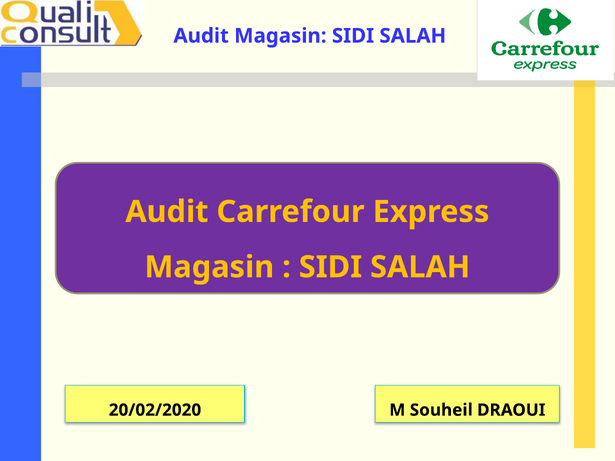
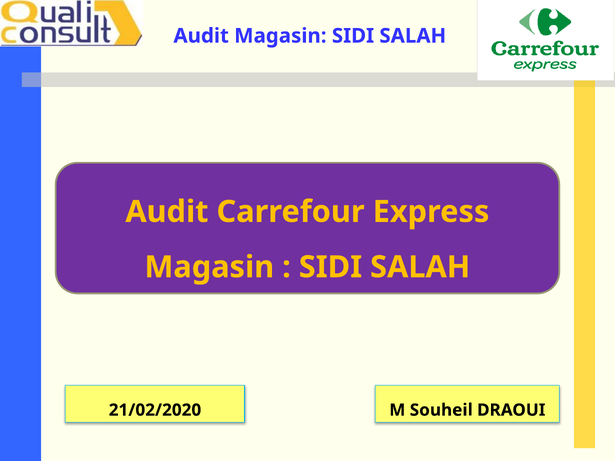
20/02/2020: 20/02/2020 -> 21/02/2020
